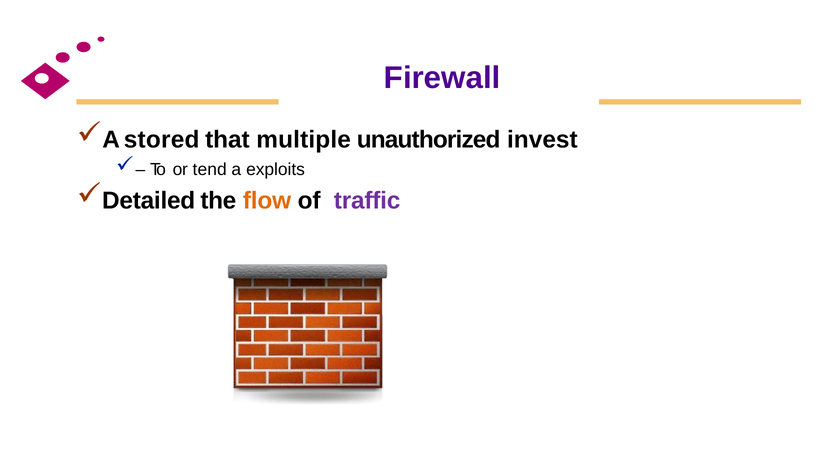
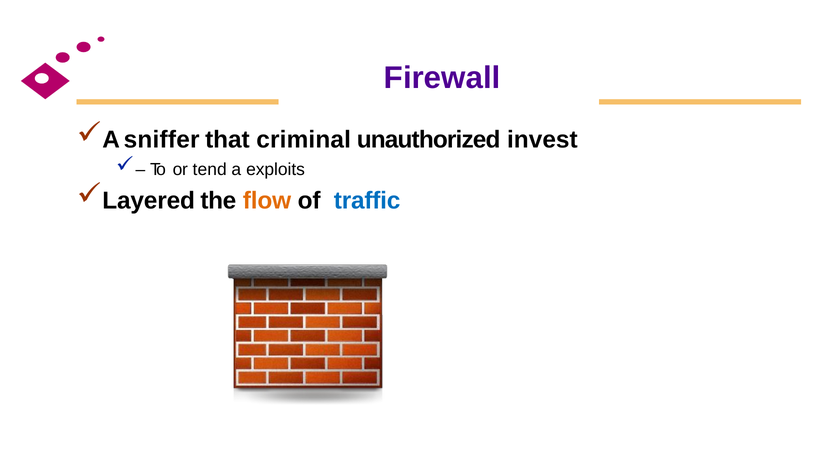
stored: stored -> sniffer
multiple: multiple -> criminal
Detailed: Detailed -> Layered
traffic colour: purple -> blue
